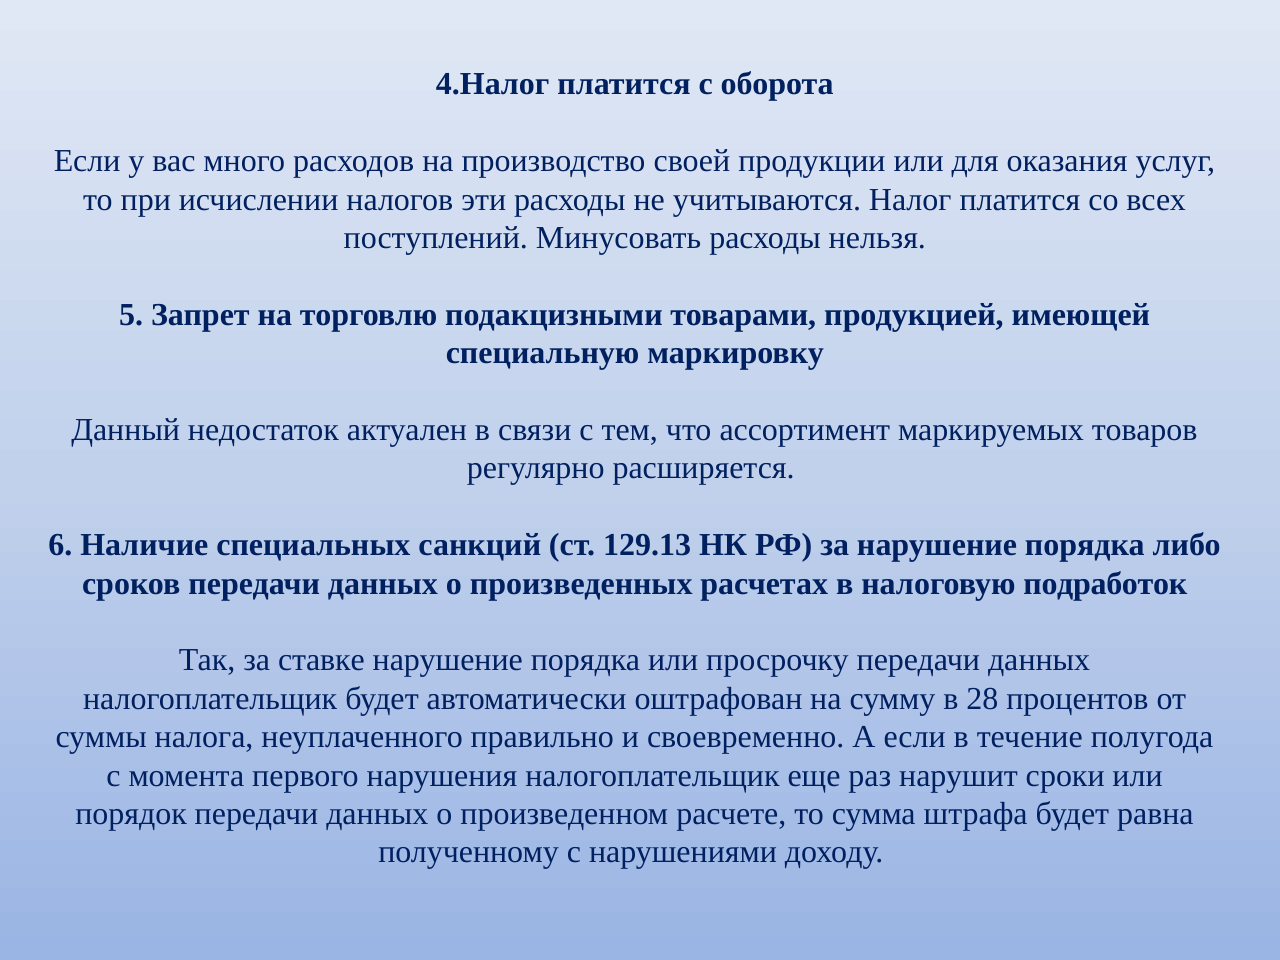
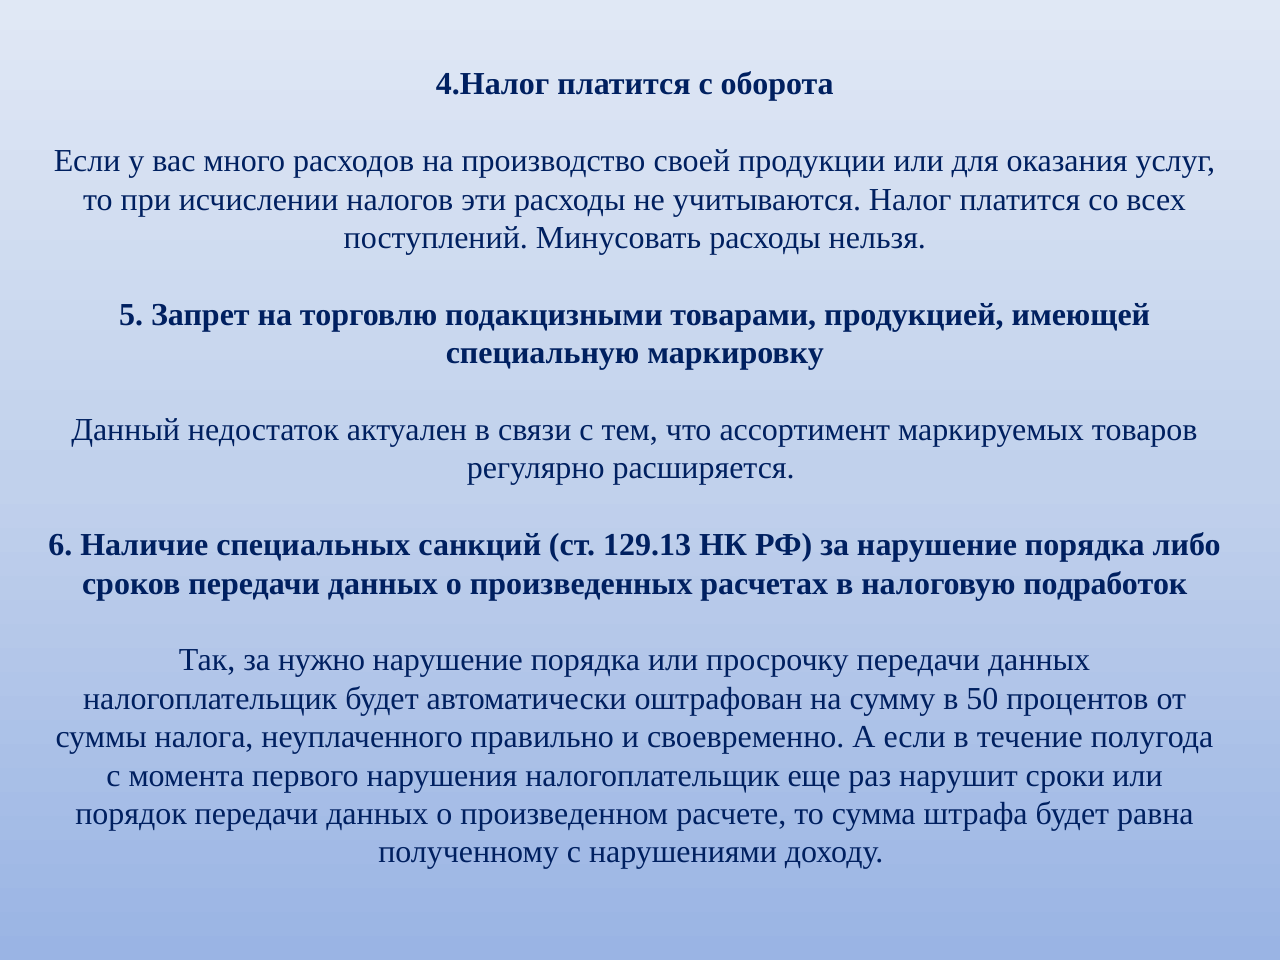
ставке: ставке -> нужно
28: 28 -> 50
